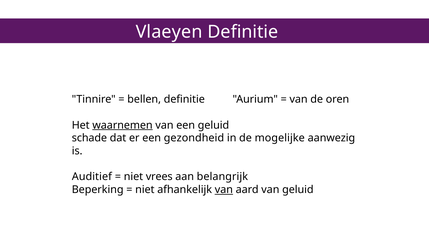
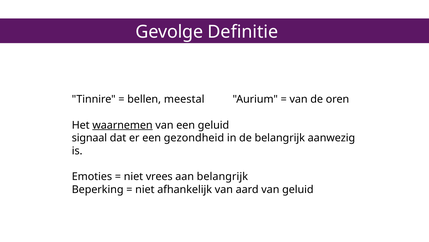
Vlaeyen: Vlaeyen -> Gevolge
bellen definitie: definitie -> meestal
schade: schade -> signaal
de mogelijke: mogelijke -> belangrijk
Auditief: Auditief -> Emoties
van at (224, 189) underline: present -> none
